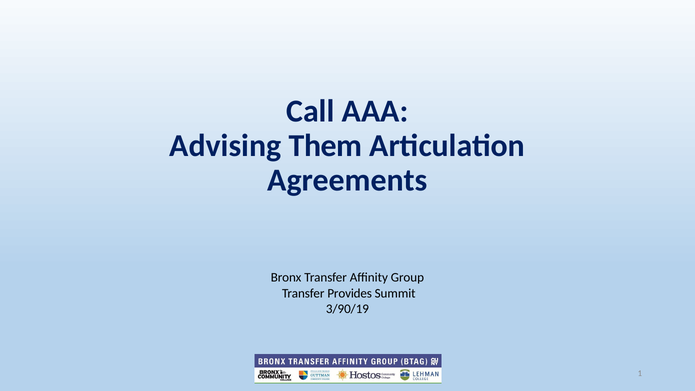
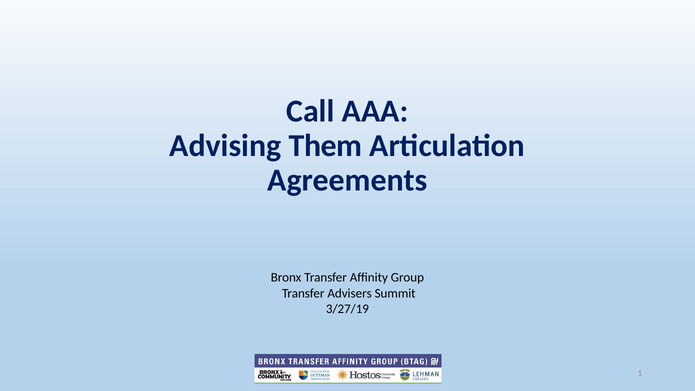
Provides: Provides -> Advisers
3/90/19: 3/90/19 -> 3/27/19
